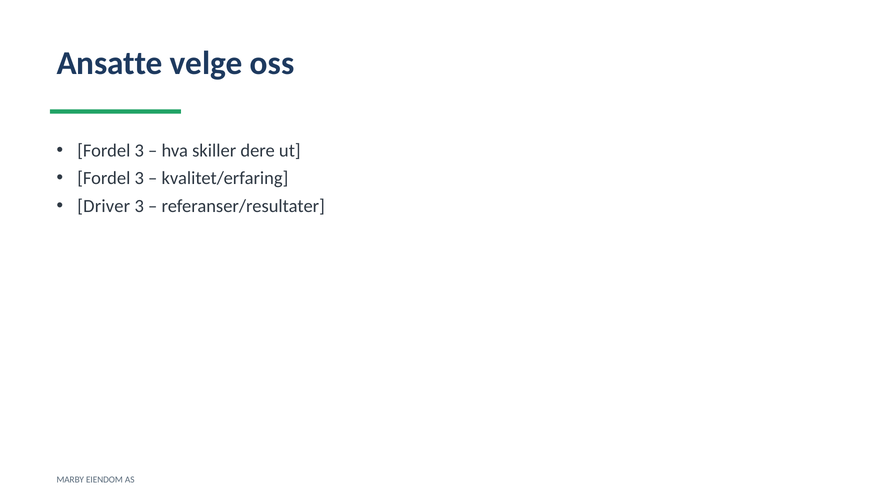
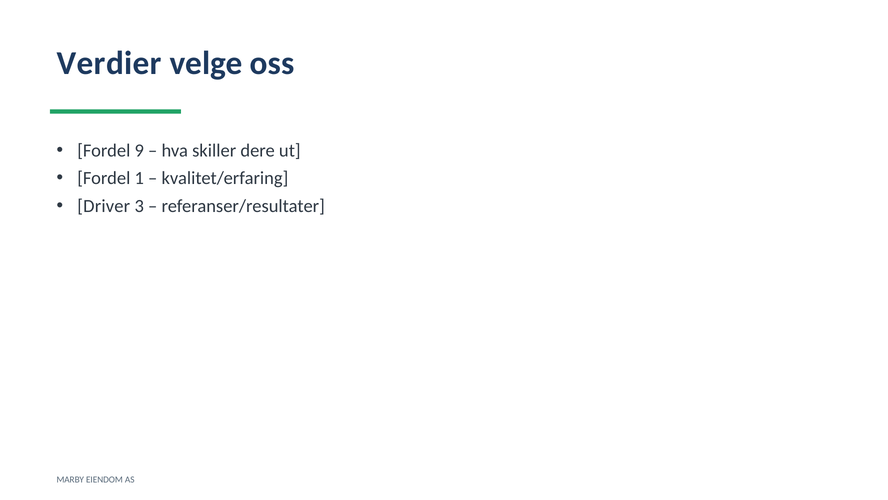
Ansatte: Ansatte -> Verdier
3 at (139, 150): 3 -> 9
3 at (139, 178): 3 -> 1
